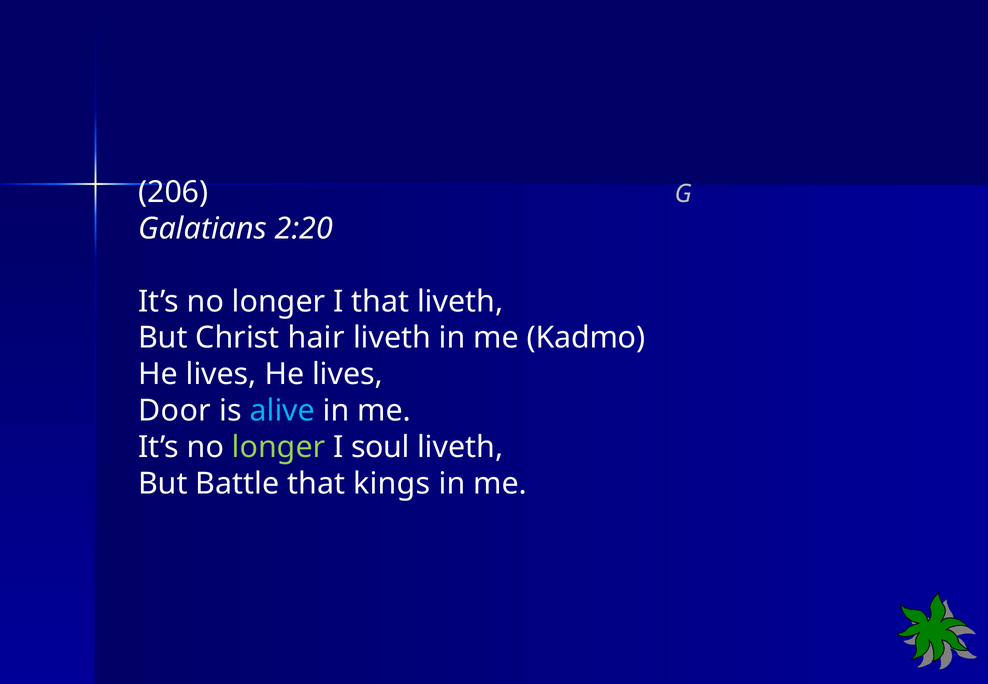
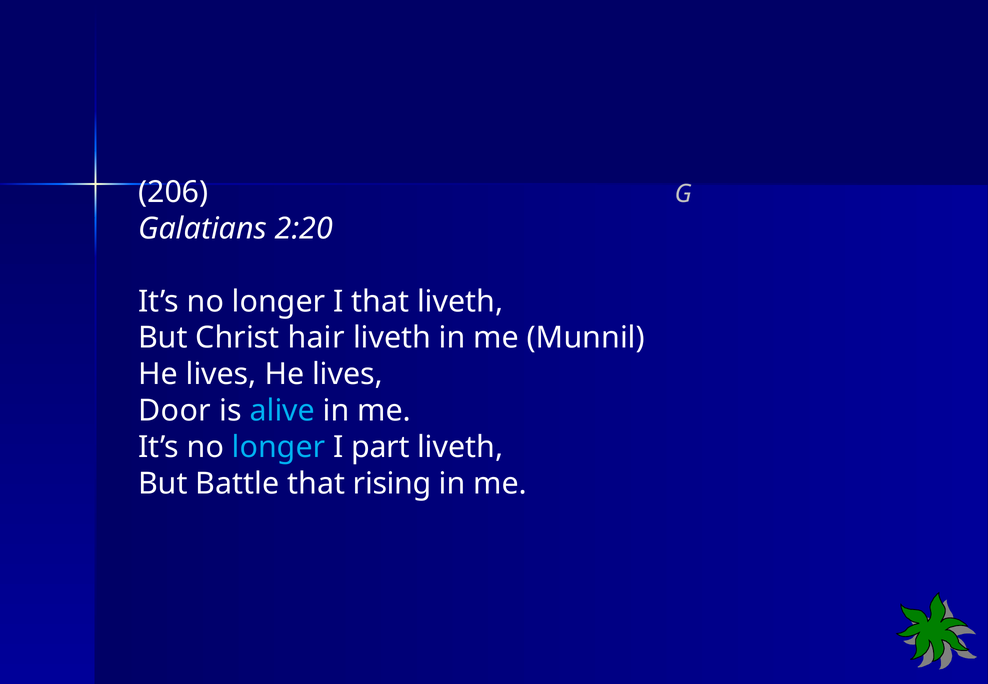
Kadmo: Kadmo -> Munnil
longer at (279, 447) colour: light green -> light blue
soul: soul -> part
kings: kings -> rising
